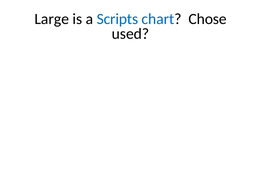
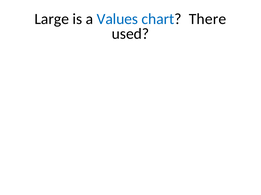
Scripts: Scripts -> Values
Chose: Chose -> There
